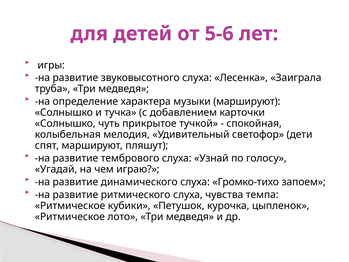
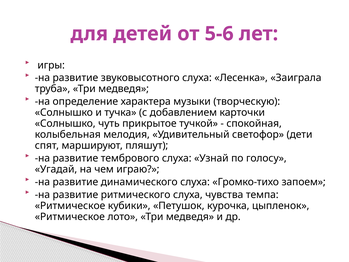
музыки маршируют: маршируют -> творческую
